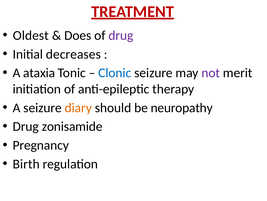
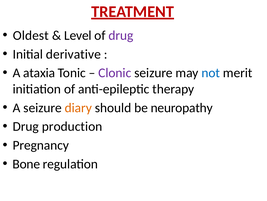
Does: Does -> Level
decreases: decreases -> derivative
Clonic colour: blue -> purple
not colour: purple -> blue
zonisamide: zonisamide -> production
Birth: Birth -> Bone
